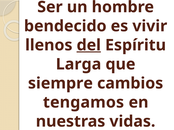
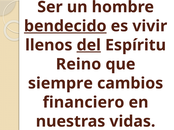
bendecido underline: none -> present
Larga: Larga -> Reino
tengamos: tengamos -> financiero
